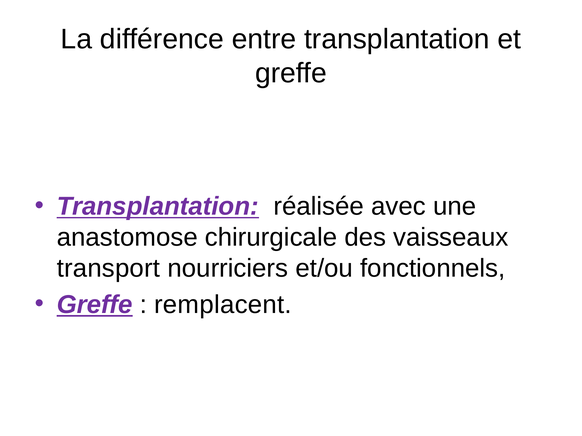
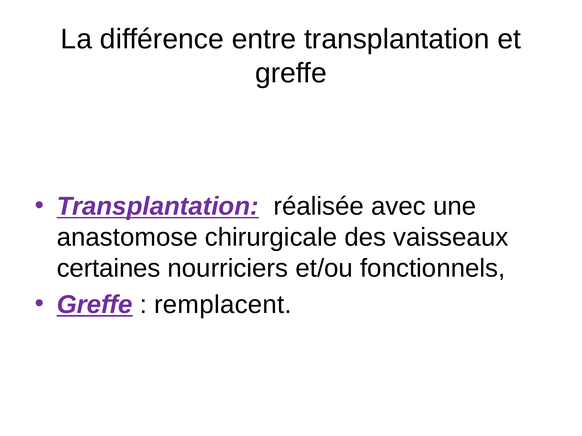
transport: transport -> certaines
